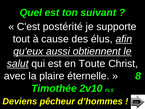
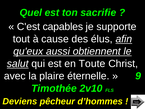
suivant: suivant -> sacrifie
postérité: postérité -> capables
8: 8 -> 9
